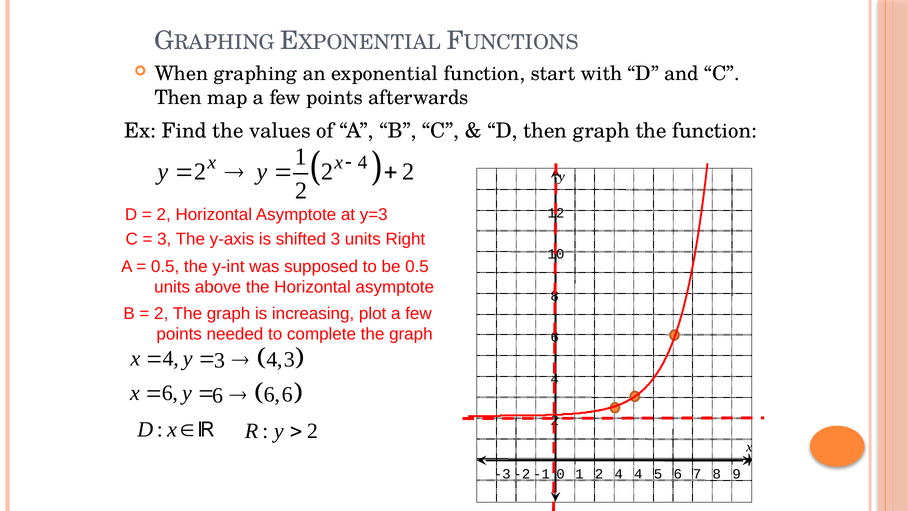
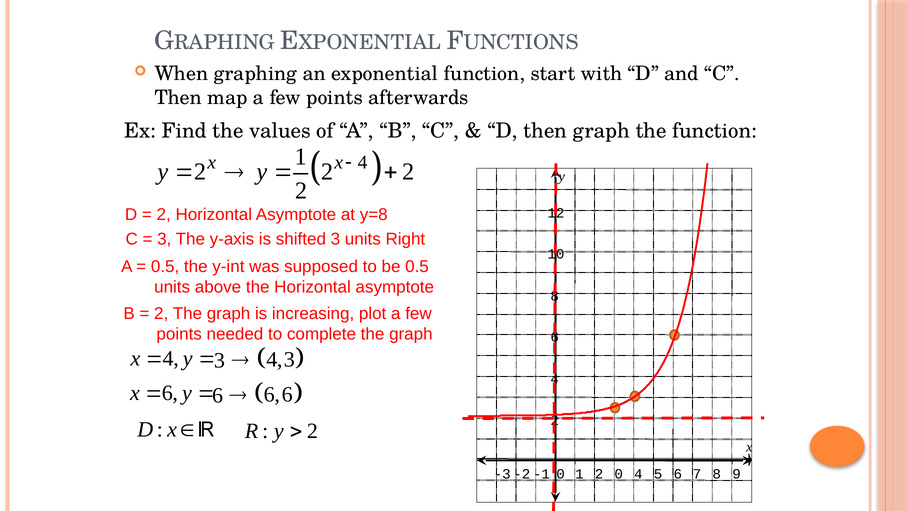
y=3: y=3 -> y=8
1 2 4: 4 -> 0
